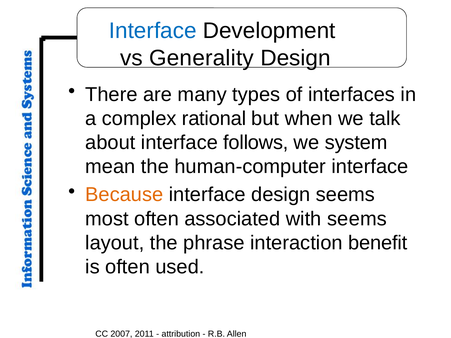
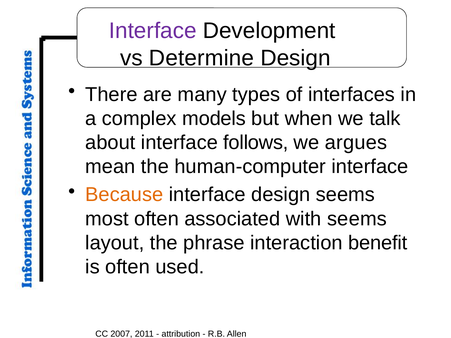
Interface at (153, 31) colour: blue -> purple
Generality: Generality -> Determine
rational: rational -> models
system: system -> argues
